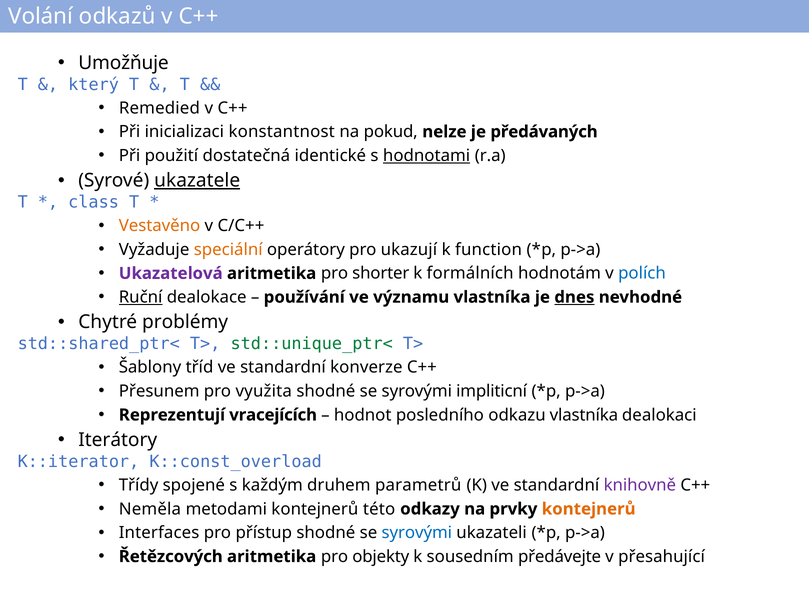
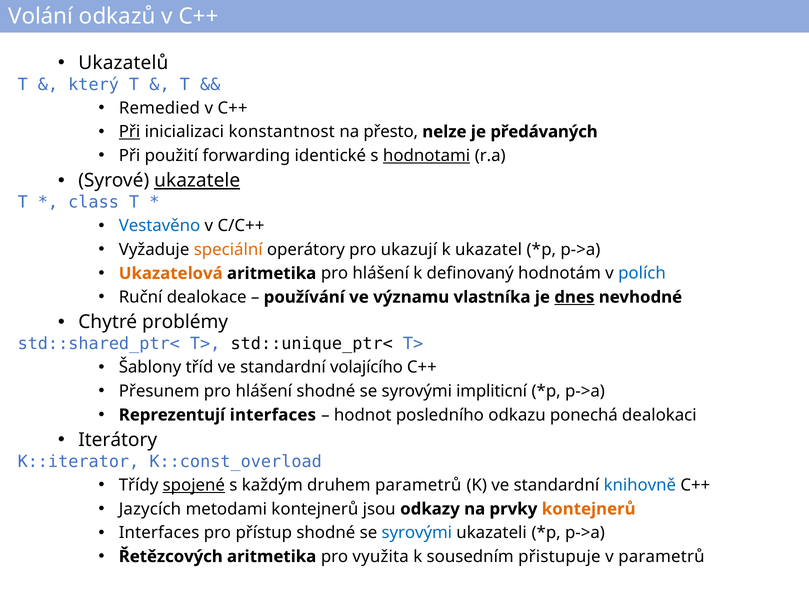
Umožňuje: Umožňuje -> Ukazatelů
Při at (130, 132) underline: none -> present
pokud: pokud -> přesto
dostatečná: dostatečná -> forwarding
Vestavěno colour: orange -> blue
function: function -> ukazatel
Ukazatelová colour: purple -> orange
aritmetika pro shorter: shorter -> hlášení
formálních: formálních -> definovaný
Ruční underline: present -> none
std::unique_ptr< colour: green -> black
konverze: konverze -> volajícího
využita at (264, 392): využita -> hlášení
Reprezentují vracejících: vracejících -> interfaces
odkazu vlastníka: vlastníka -> ponechá
spojené underline: none -> present
knihovně colour: purple -> blue
Neměla: Neměla -> Jazycích
této: této -> jsou
objekty: objekty -> využita
předávejte: předávejte -> přistupuje
v přesahující: přesahující -> parametrů
